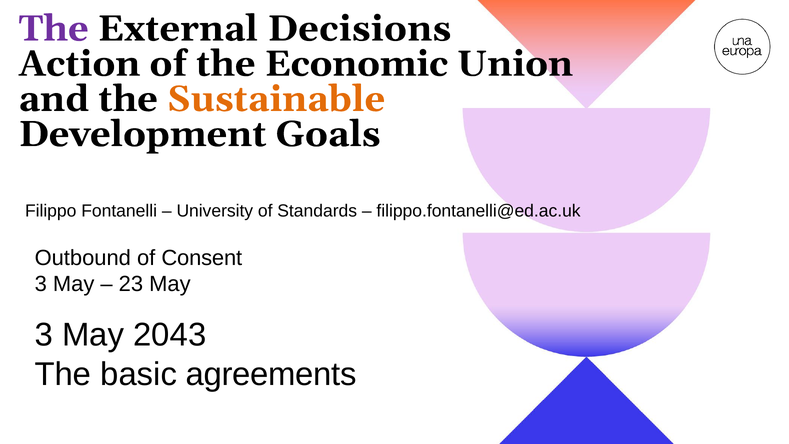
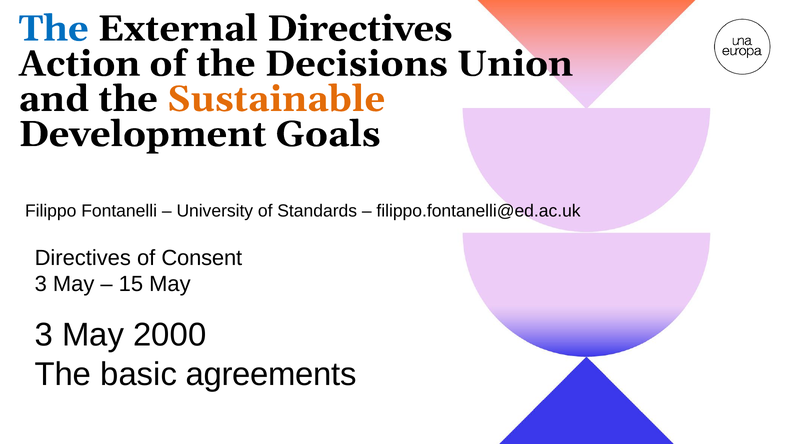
The at (54, 29) colour: purple -> blue
External Decisions: Decisions -> Directives
Economic: Economic -> Decisions
Outbound at (83, 258): Outbound -> Directives
23: 23 -> 15
2043: 2043 -> 2000
